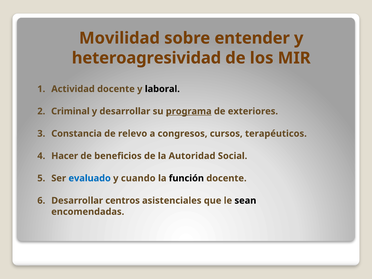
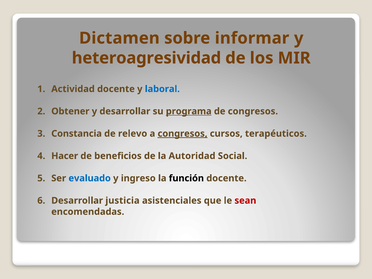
Movilidad: Movilidad -> Dictamen
entender: entender -> informar
laboral colour: black -> blue
Criminal: Criminal -> Obtener
de exteriores: exteriores -> congresos
congresos at (183, 134) underline: none -> present
cuando: cuando -> ingreso
centros: centros -> justicia
sean colour: black -> red
